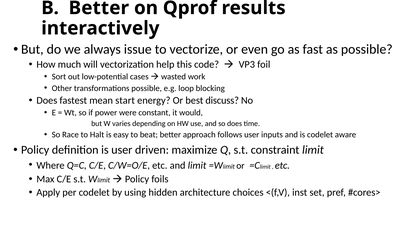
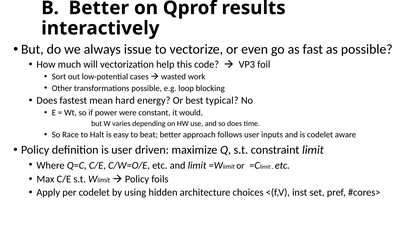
start: start -> hard
discuss: discuss -> typical
